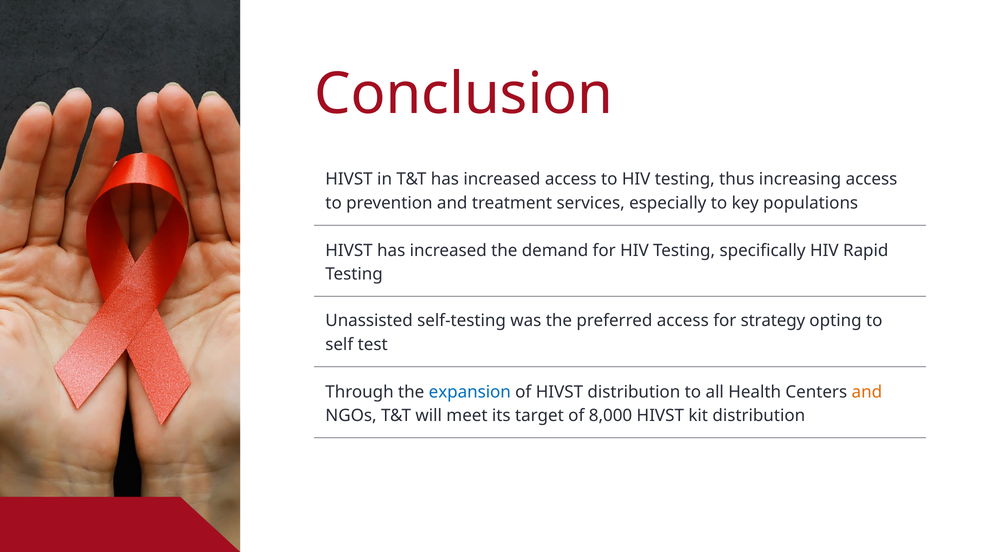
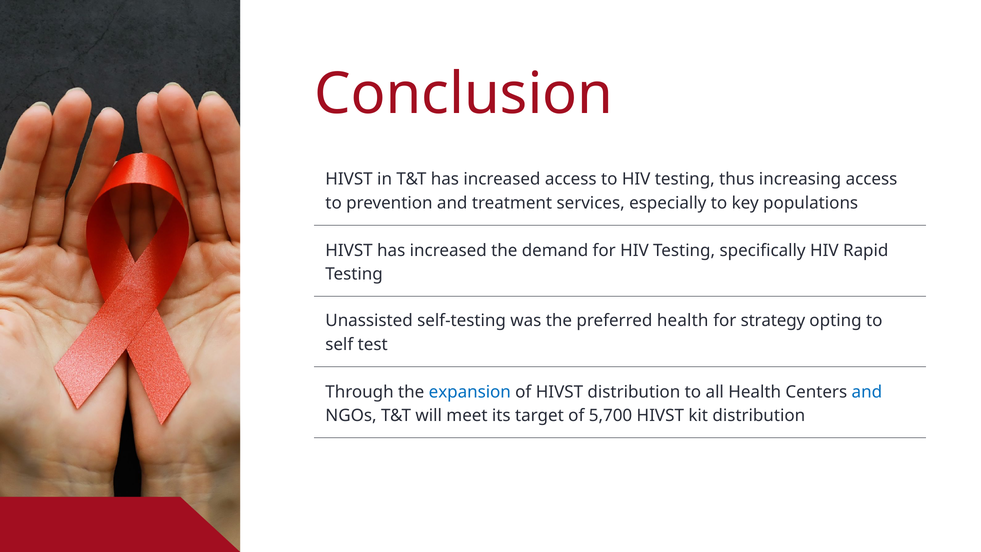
preferred access: access -> health
and at (867, 392) colour: orange -> blue
8,000: 8,000 -> 5,700
